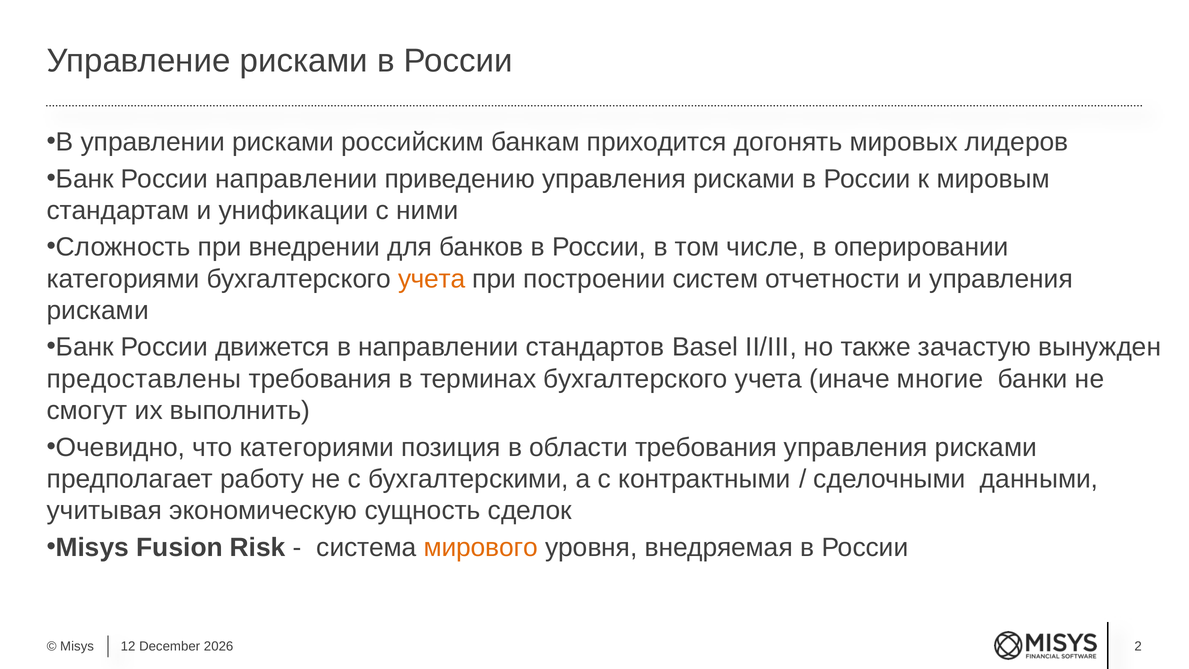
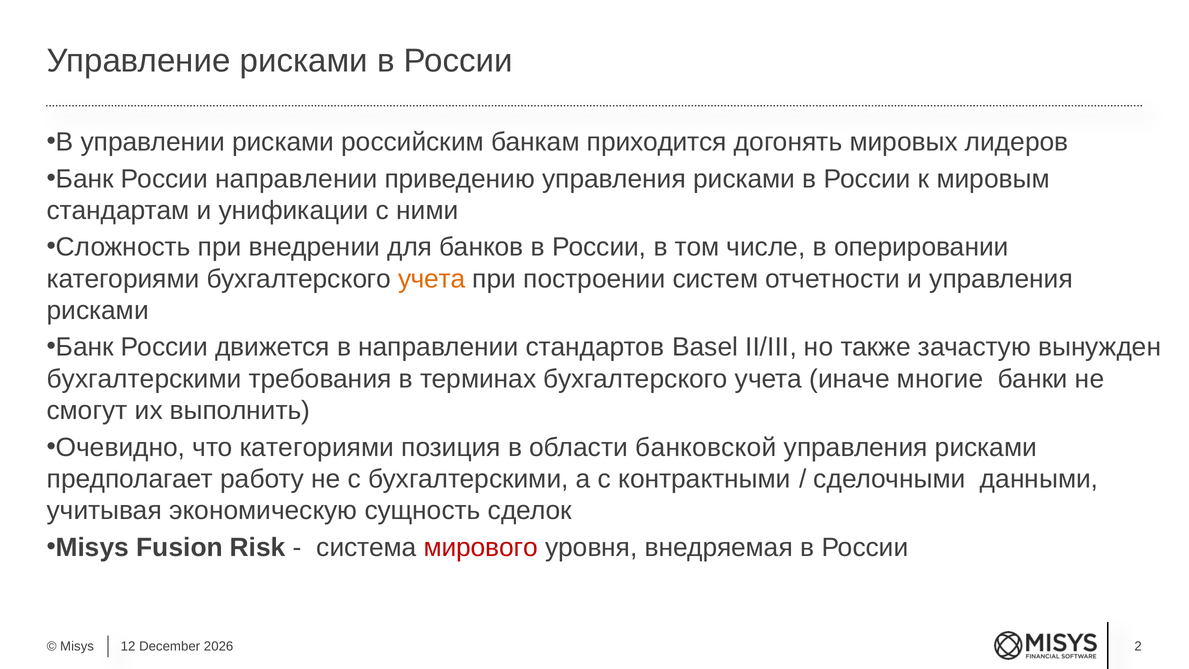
предоставлены at (144, 379): предоставлены -> бухгалтерскими
области требования: требования -> банковской
мирового colour: orange -> red
